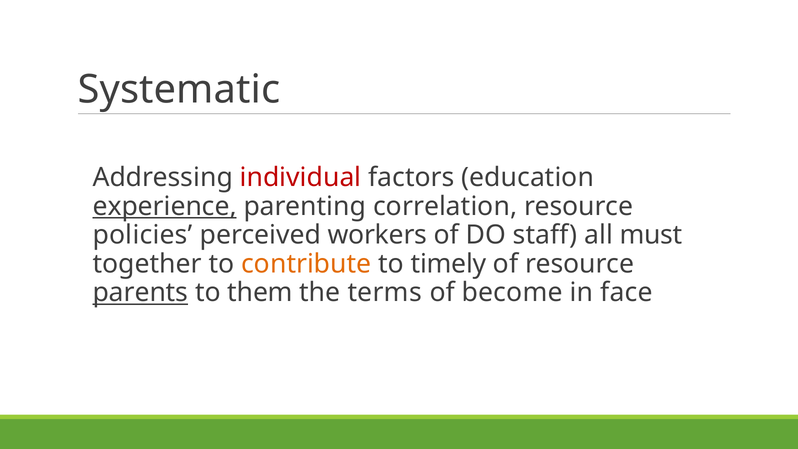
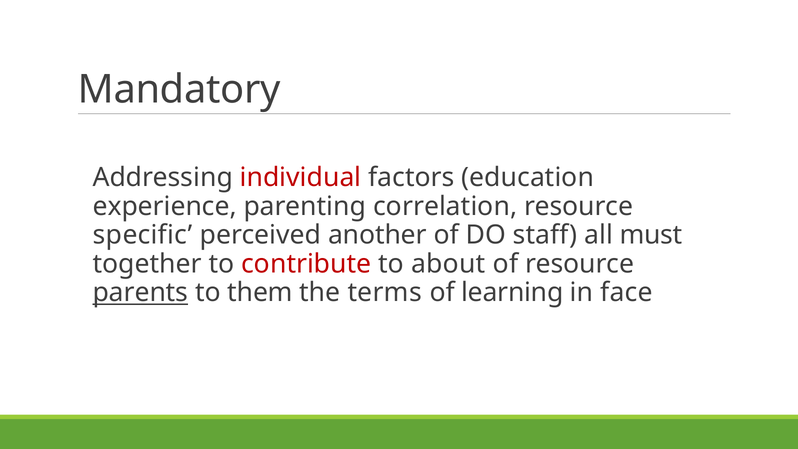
Systematic: Systematic -> Mandatory
experience underline: present -> none
policies: policies -> specific
workers: workers -> another
contribute colour: orange -> red
timely: timely -> about
become: become -> learning
